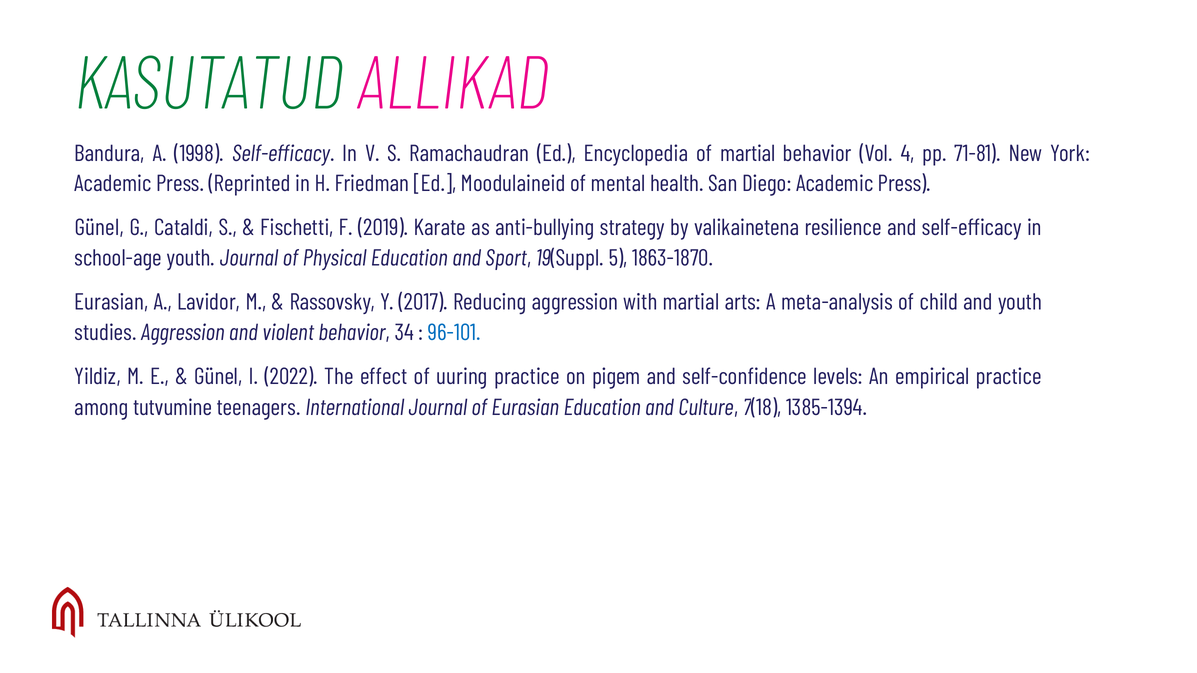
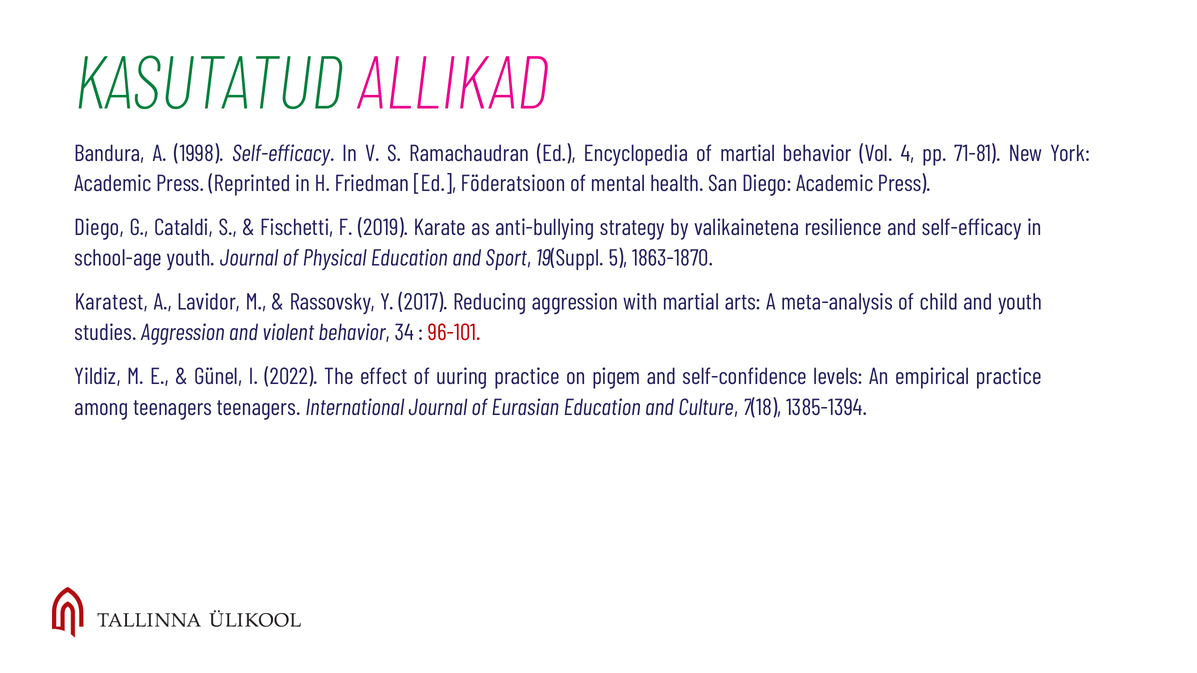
Moodulaineid: Moodulaineid -> Föderatsioon
Günel at (99, 227): Günel -> Diego
Eurasian at (111, 302): Eurasian -> Karatest
96-101 colour: blue -> red
among tutvumine: tutvumine -> teenagers
